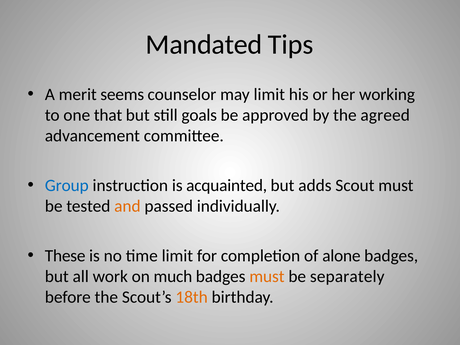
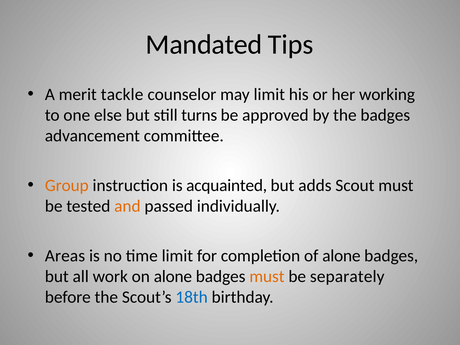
seems: seems -> tackle
that: that -> else
goals: goals -> turns
the agreed: agreed -> badges
Group colour: blue -> orange
These: These -> Areas
on much: much -> alone
18th colour: orange -> blue
